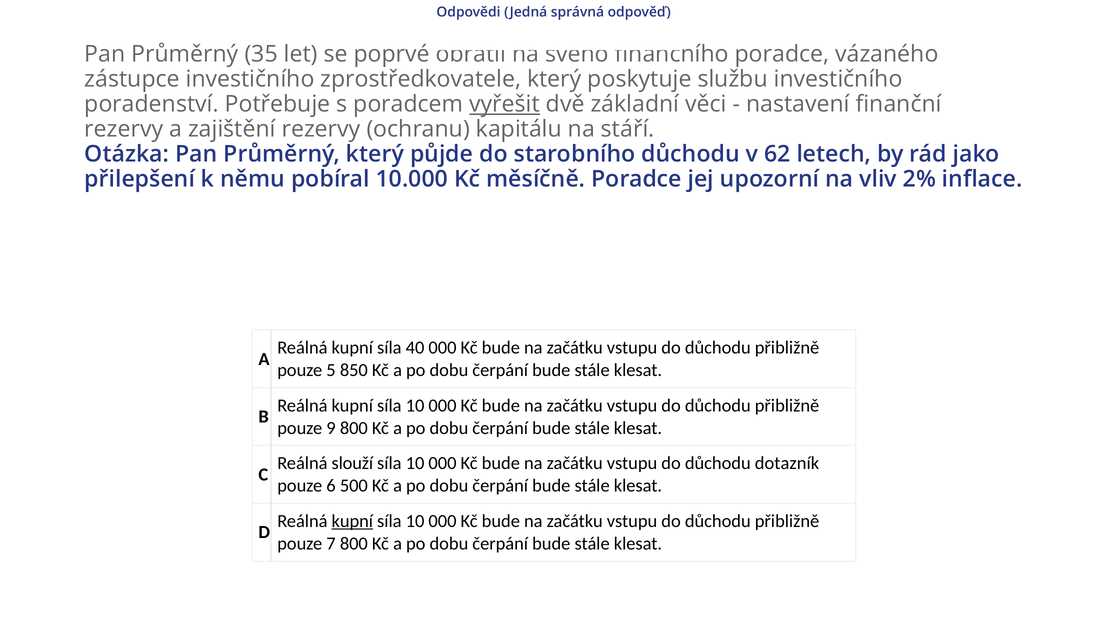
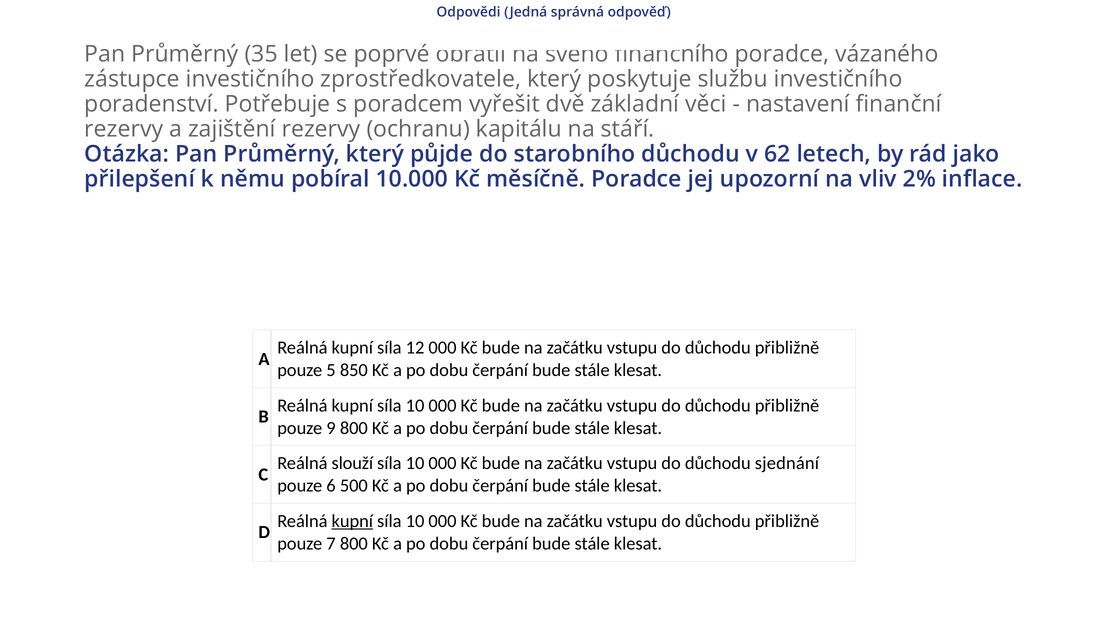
vyřešit underline: present -> none
40: 40 -> 12
dotazník: dotazník -> sjednání
